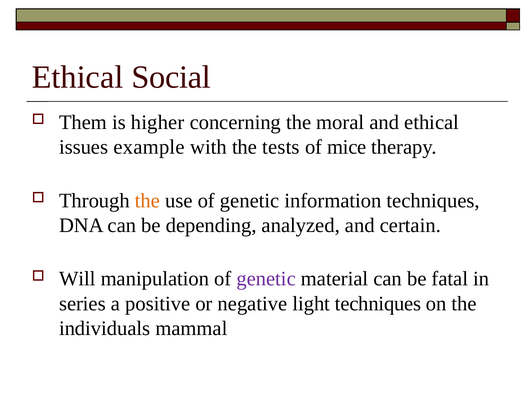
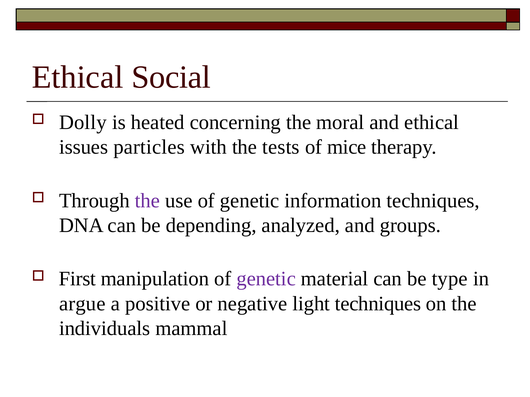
Them: Them -> Dolly
higher: higher -> heated
example: example -> particles
the at (147, 201) colour: orange -> purple
certain: certain -> groups
Will: Will -> First
fatal: fatal -> type
series: series -> argue
